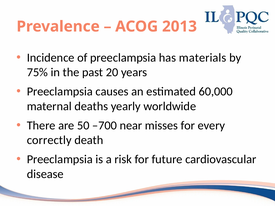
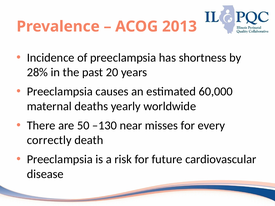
materials: materials -> shortness
75%: 75% -> 28%
–700: –700 -> –130
